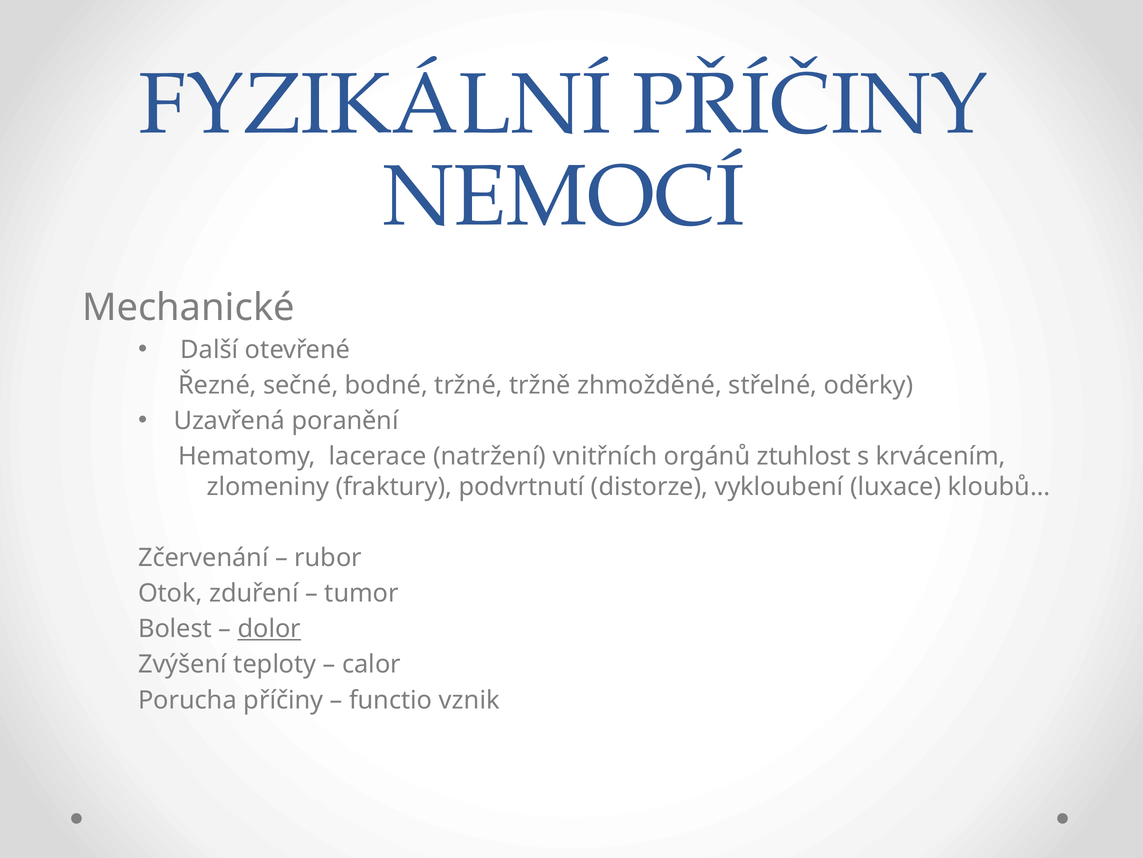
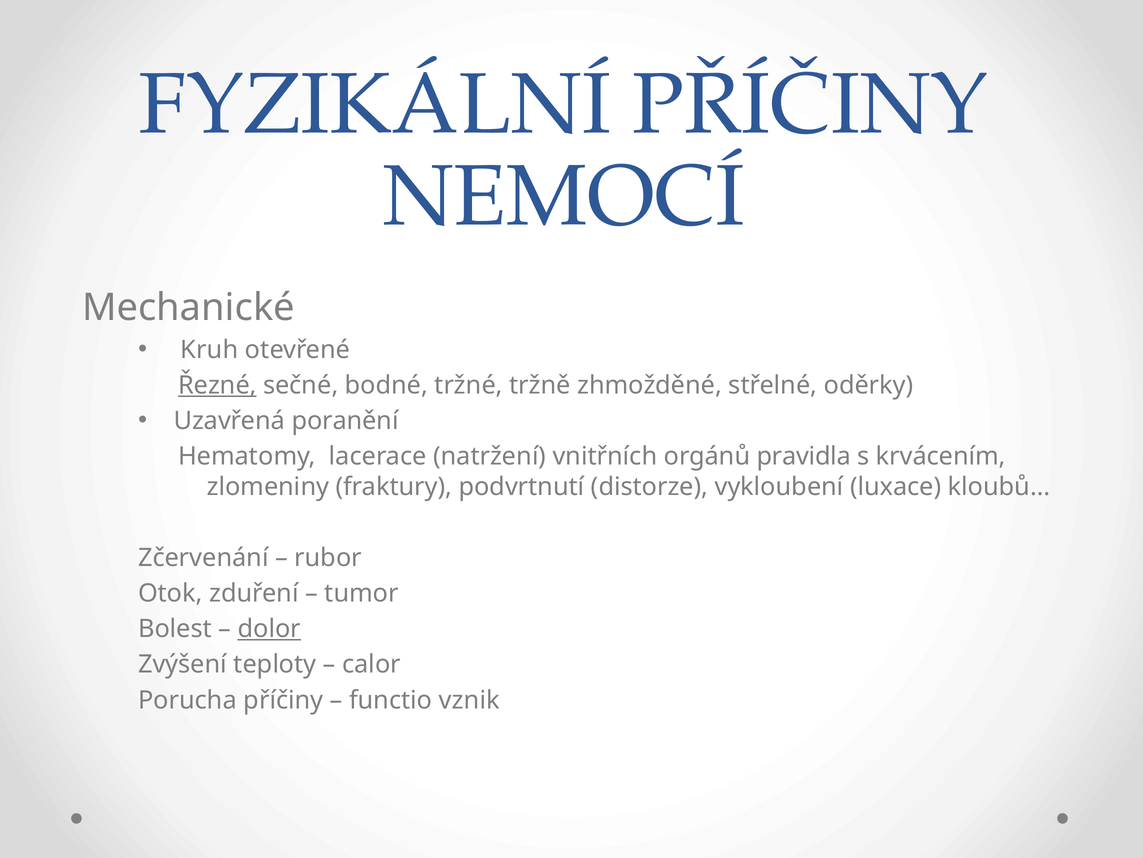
Další: Další -> Kruh
Řezné underline: none -> present
ztuhlost: ztuhlost -> pravidla
